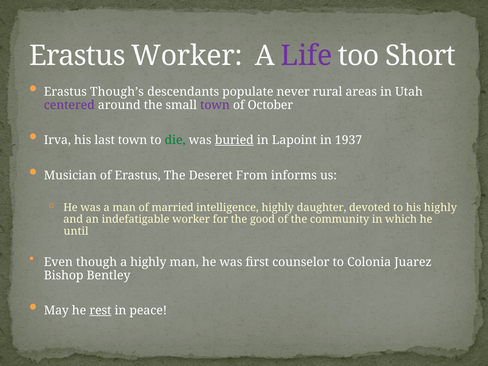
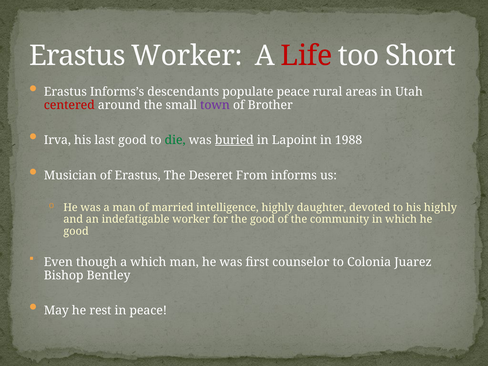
Life colour: purple -> red
Though’s: Though’s -> Informs’s
populate never: never -> peace
centered colour: purple -> red
October: October -> Brother
last town: town -> good
1937: 1937 -> 1988
until at (76, 231): until -> good
a highly: highly -> which
rest underline: present -> none
